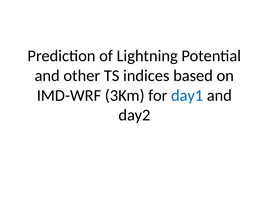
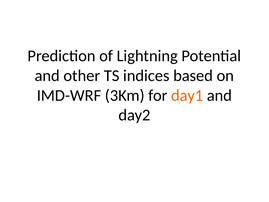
day1 colour: blue -> orange
